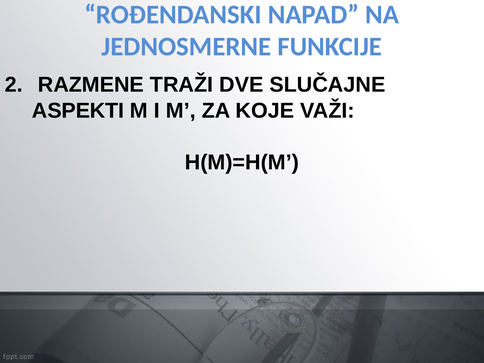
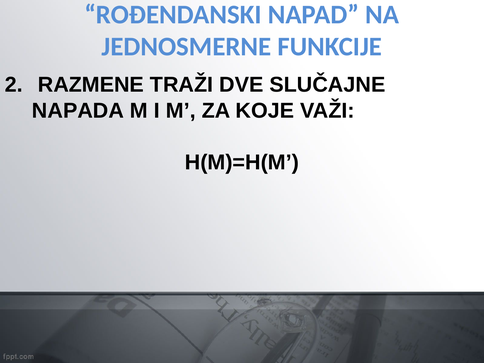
ASPEKTI: ASPEKTI -> NAPADA
